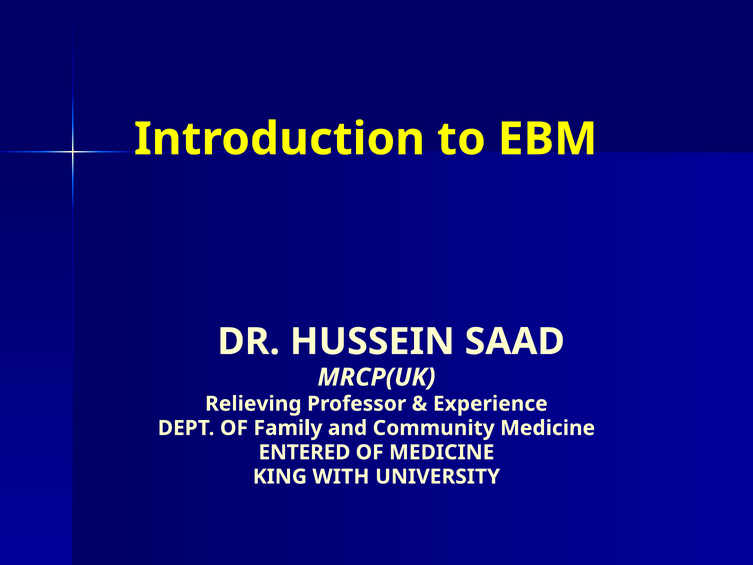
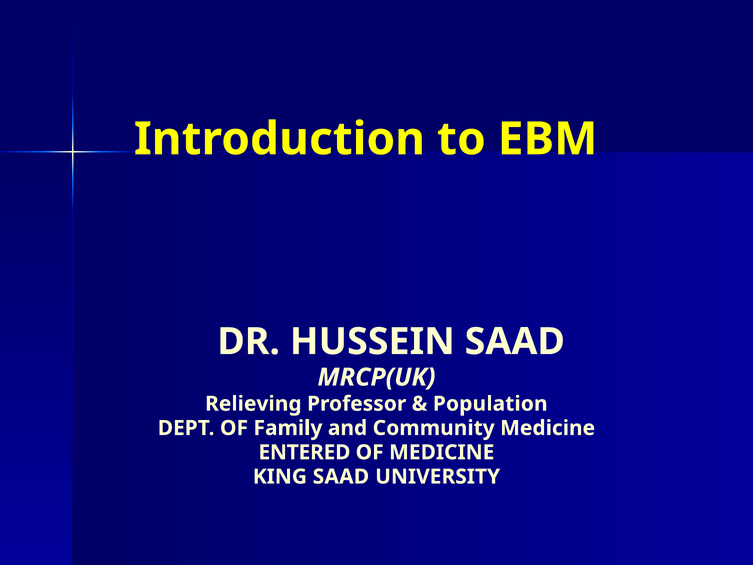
Experience: Experience -> Population
KING WITH: WITH -> SAAD
